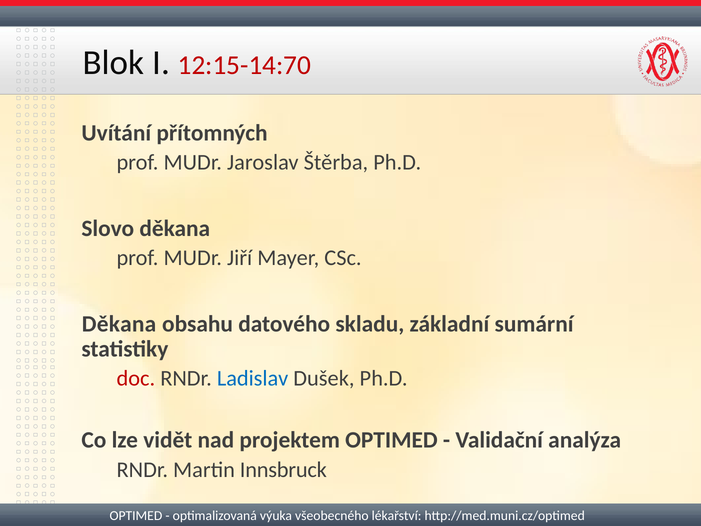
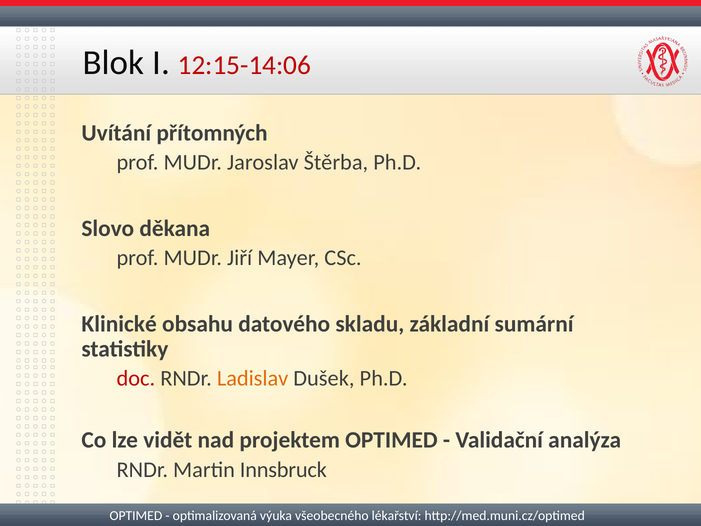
12:15-14:70: 12:15-14:70 -> 12:15-14:06
Děkana at (119, 324): Děkana -> Klinické
Ladislav colour: blue -> orange
